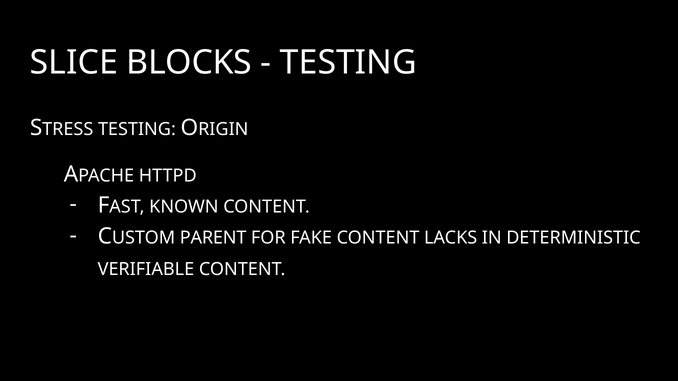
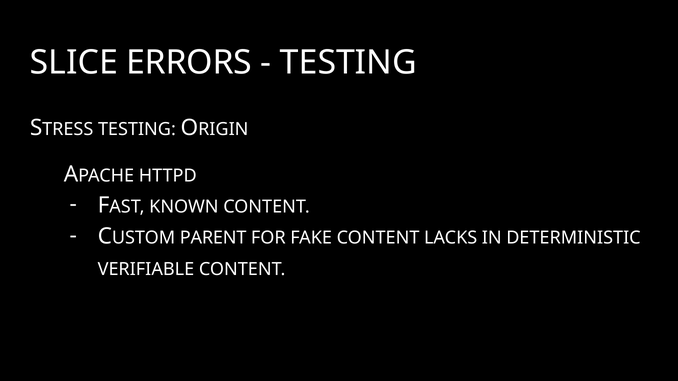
BLOCKS: BLOCKS -> ERRORS
